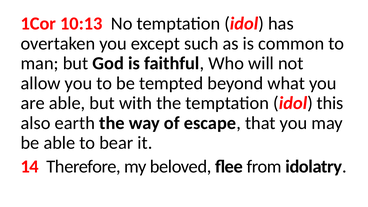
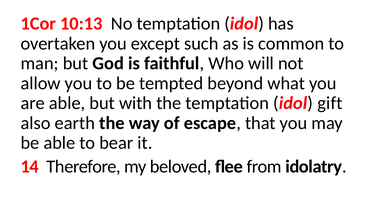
this: this -> gift
